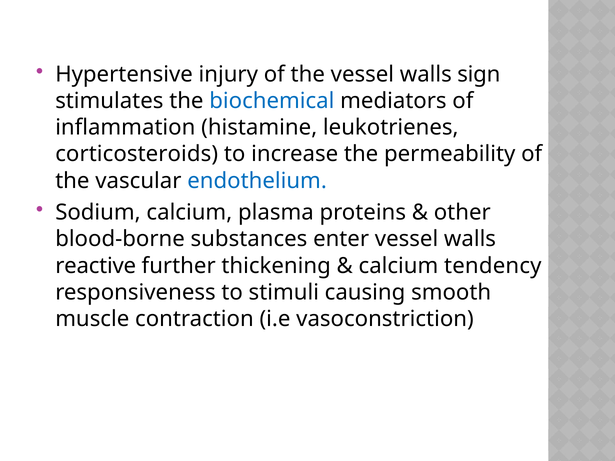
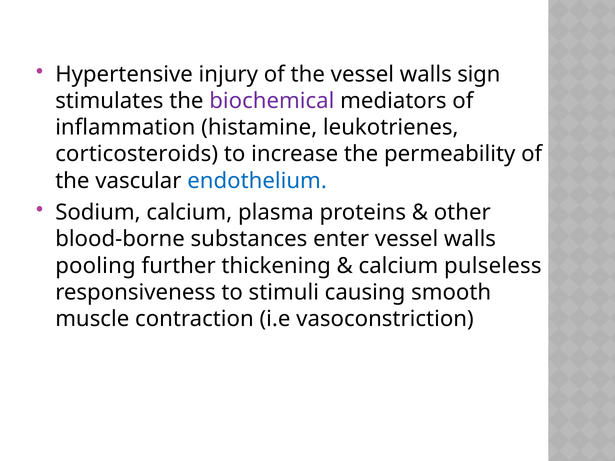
biochemical colour: blue -> purple
reactive: reactive -> pooling
tendency: tendency -> pulseless
